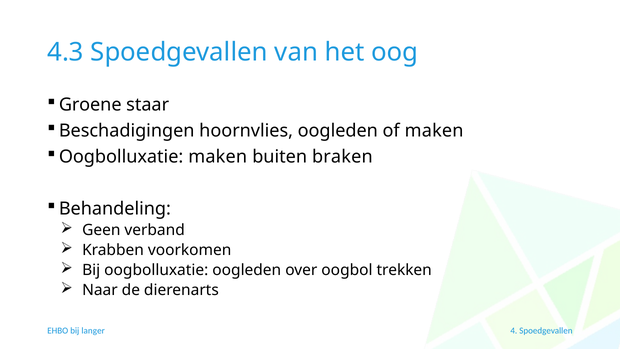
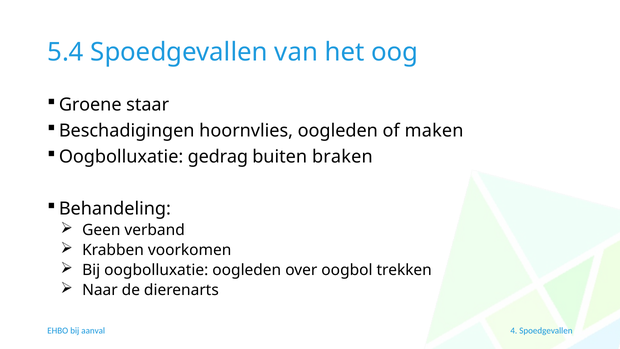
4.3: 4.3 -> 5.4
Oogbolluxatie maken: maken -> gedrag
langer: langer -> aanval
